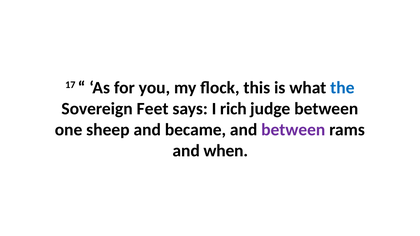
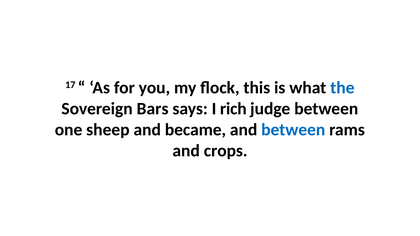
Feet: Feet -> Bars
between at (293, 130) colour: purple -> blue
when: when -> crops
